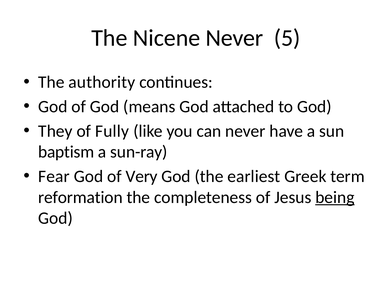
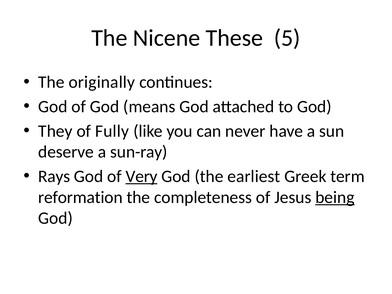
Nicene Never: Never -> These
authority: authority -> originally
baptism: baptism -> deserve
Fear: Fear -> Rays
Very underline: none -> present
